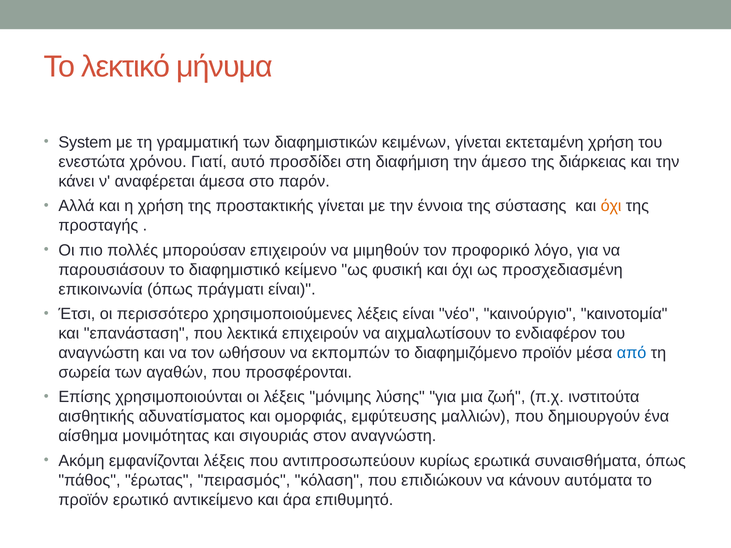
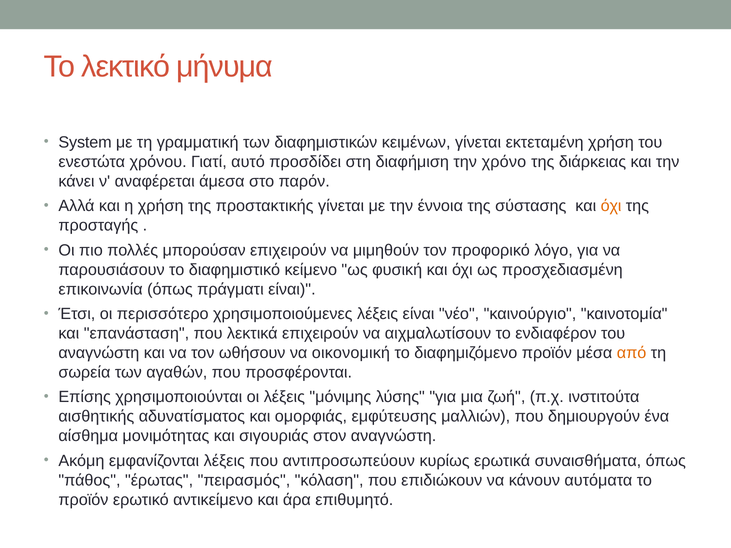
άμεσο: άμεσο -> χρόνο
εκπομπών: εκπομπών -> οικονομική
από colour: blue -> orange
